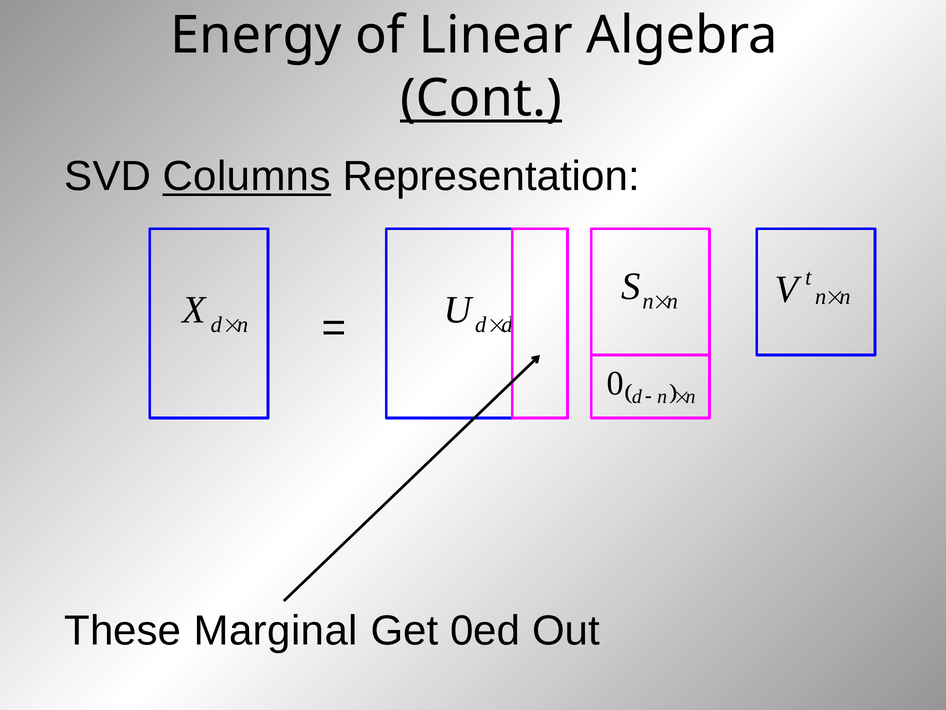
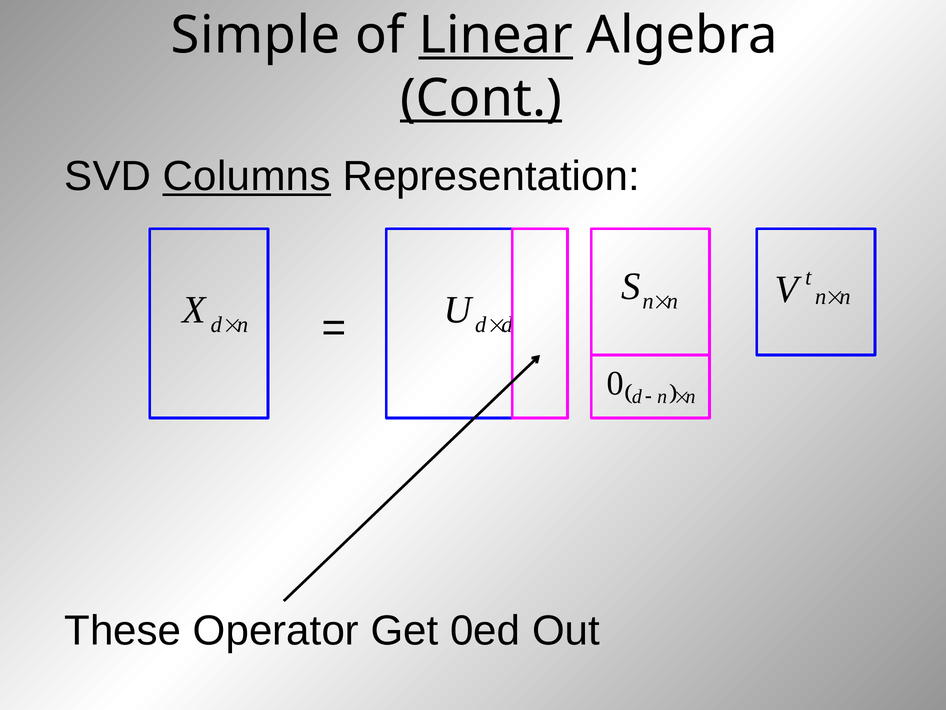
Energy: Energy -> Simple
Linear underline: none -> present
Marginal: Marginal -> Operator
